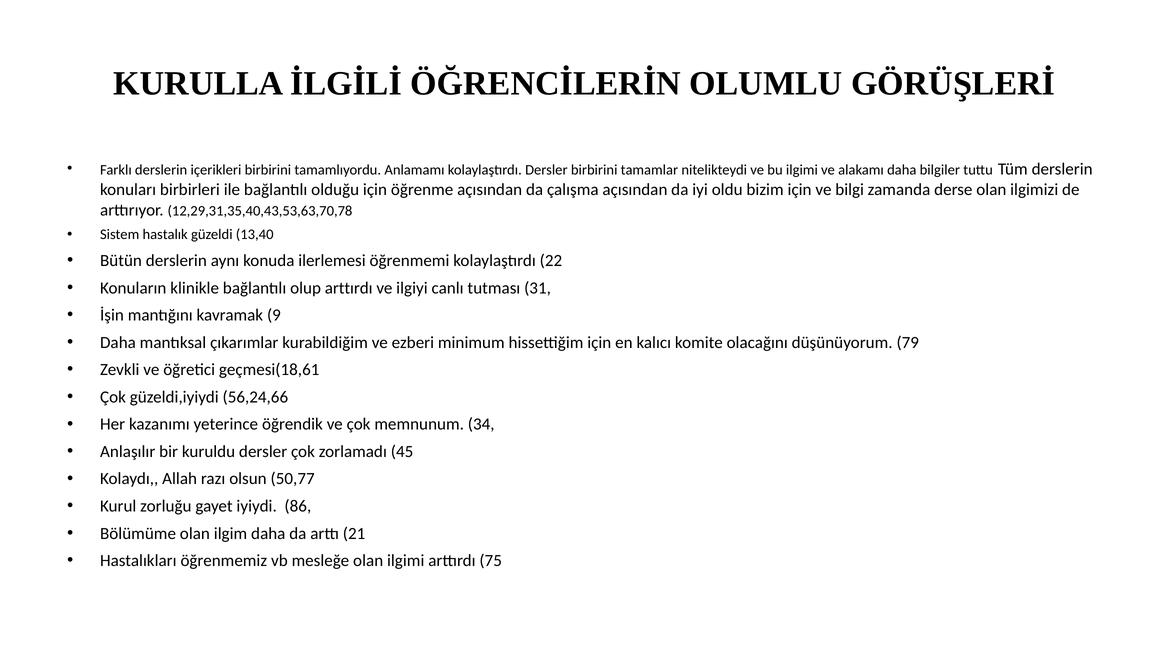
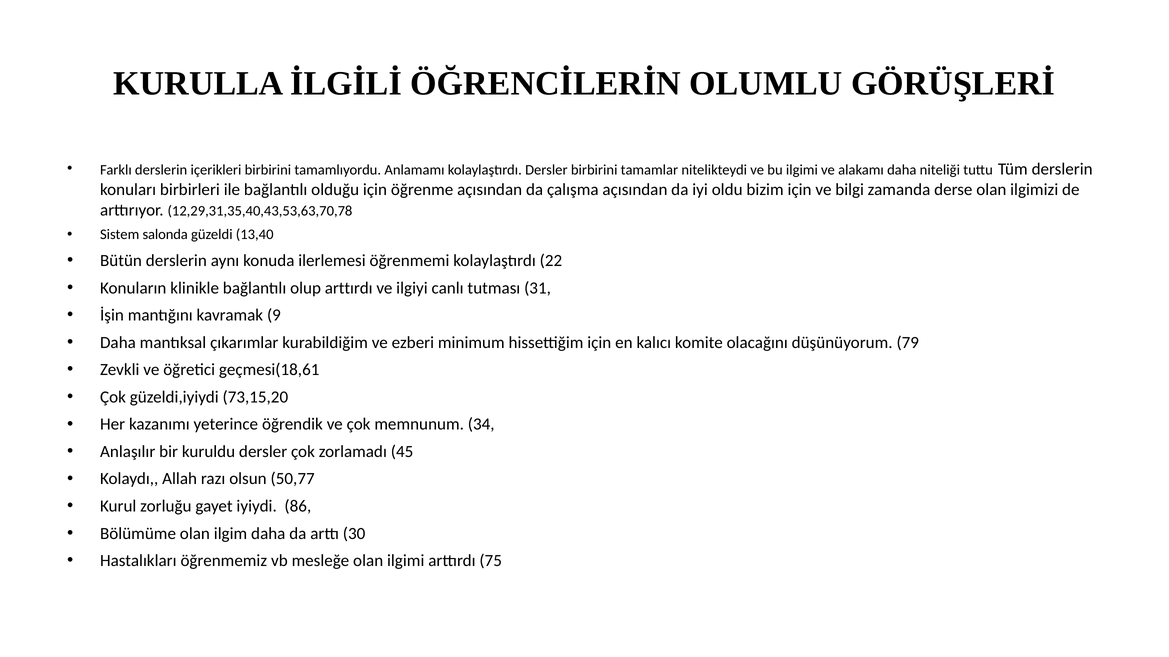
bilgiler: bilgiler -> niteliği
hastalık: hastalık -> salonda
56,24,66: 56,24,66 -> 73,15,20
21: 21 -> 30
